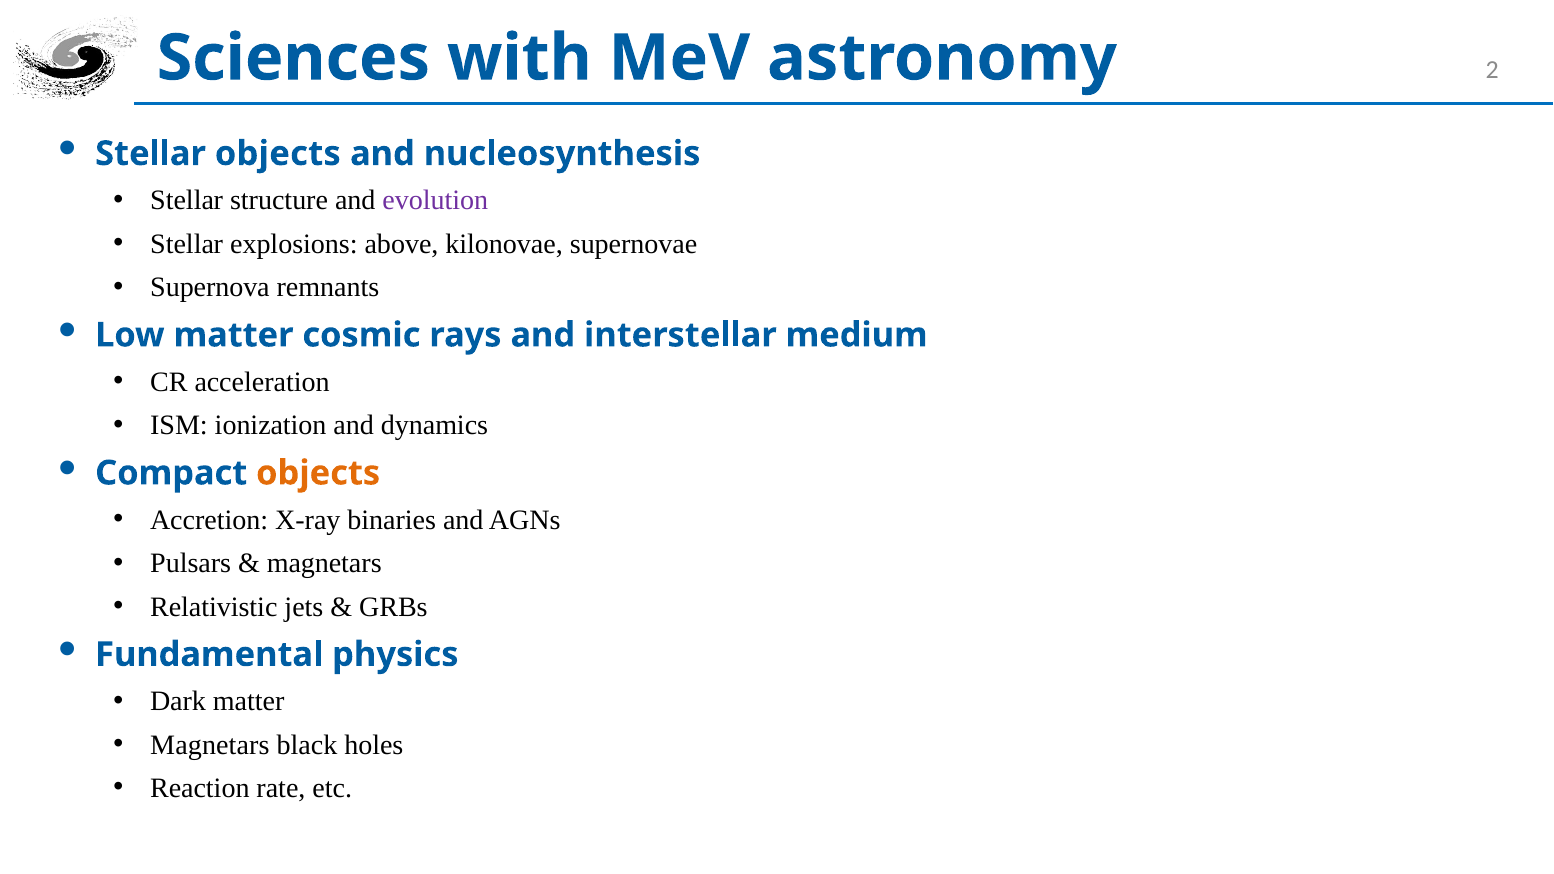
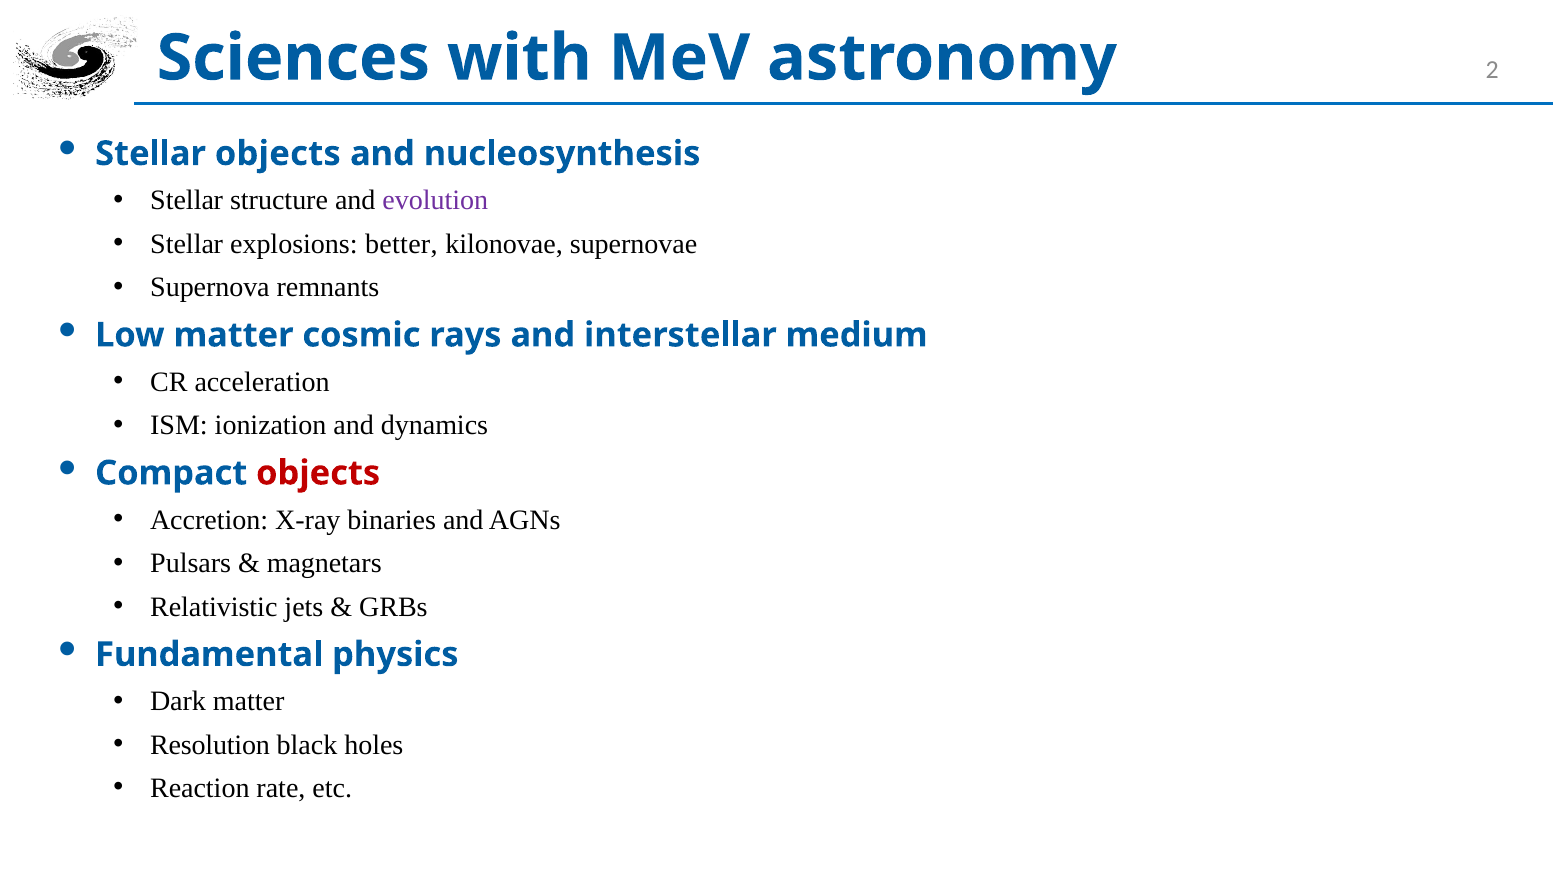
above: above -> better
objects at (318, 473) colour: orange -> red
Magnetars at (210, 745): Magnetars -> Resolution
